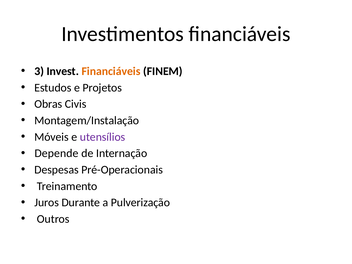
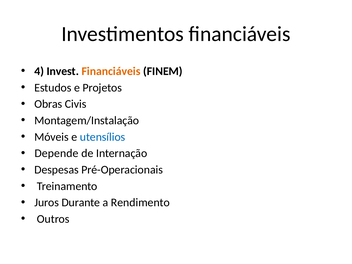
3: 3 -> 4
utensílios colour: purple -> blue
Pulverização: Pulverização -> Rendimento
